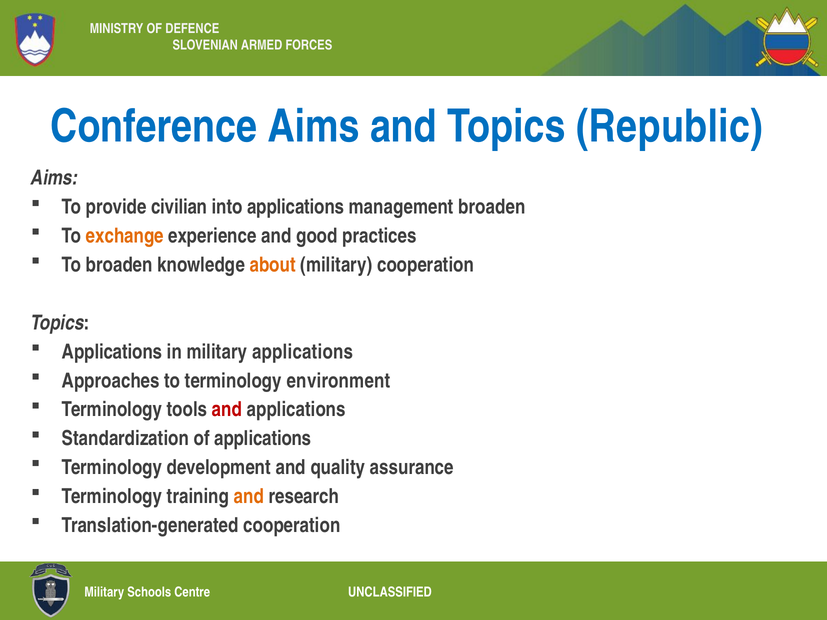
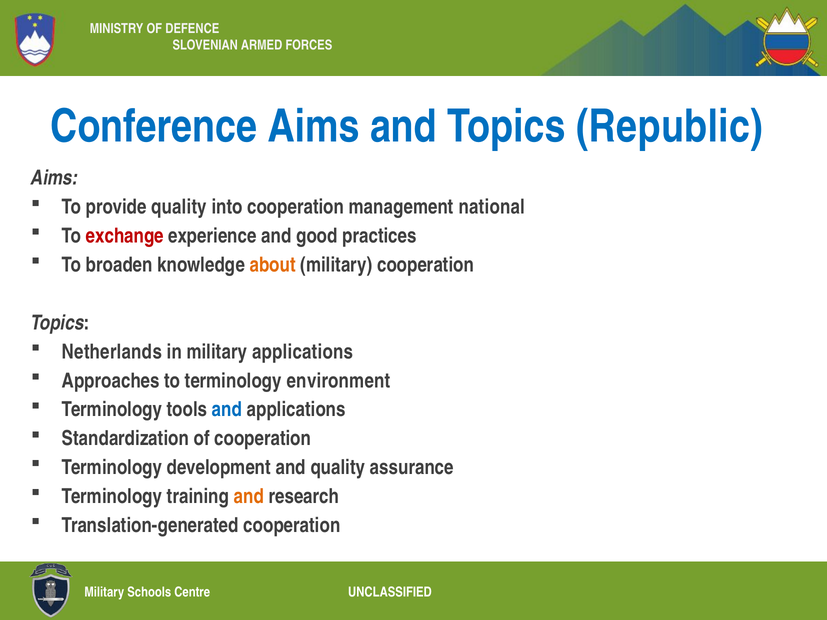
provide civilian: civilian -> quality
into applications: applications -> cooperation
management broaden: broaden -> national
exchange colour: orange -> red
Applications at (112, 352): Applications -> Netherlands
and at (227, 410) colour: red -> blue
of applications: applications -> cooperation
